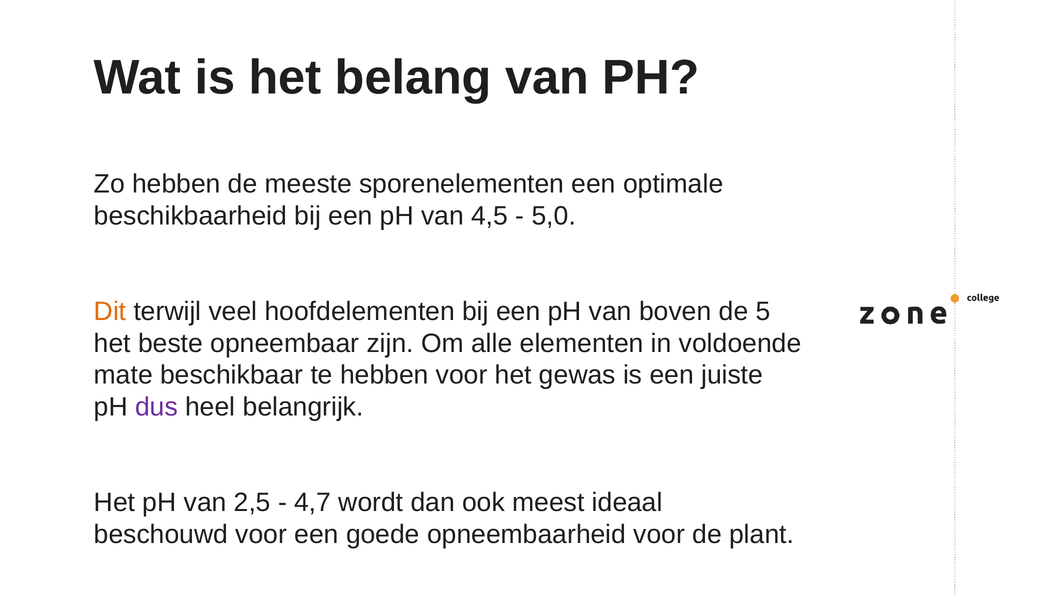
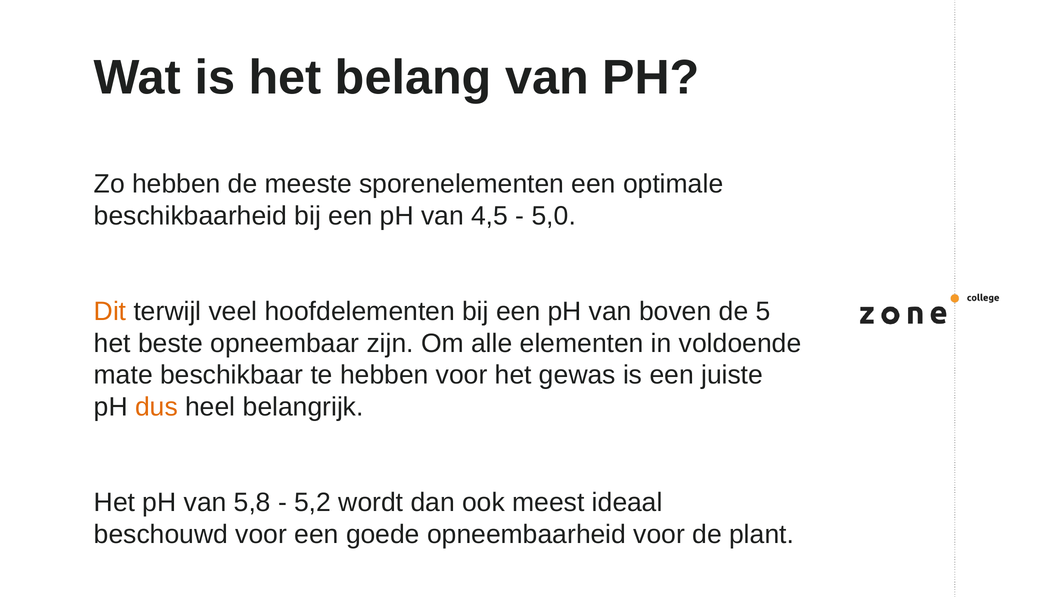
dus colour: purple -> orange
2,5: 2,5 -> 5,8
4,7: 4,7 -> 5,2
